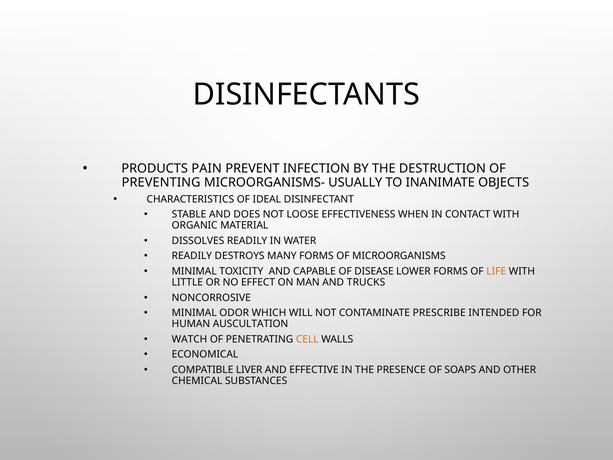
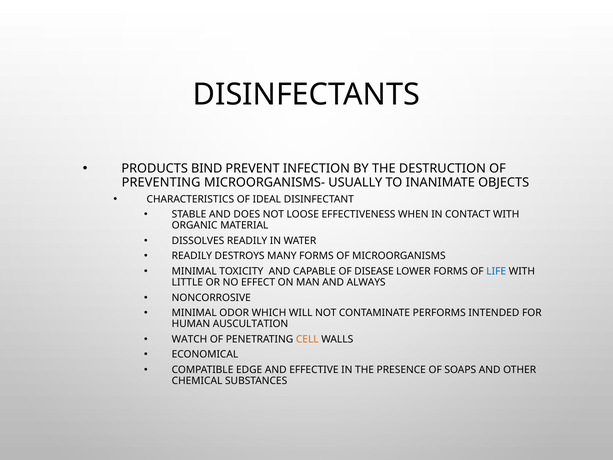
PAIN: PAIN -> BIND
LIFE colour: orange -> blue
TRUCKS: TRUCKS -> ALWAYS
PRESCRIBE: PRESCRIBE -> PERFORMS
LIVER: LIVER -> EDGE
